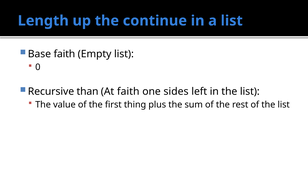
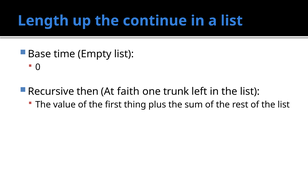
Base faith: faith -> time
than: than -> then
sides: sides -> trunk
